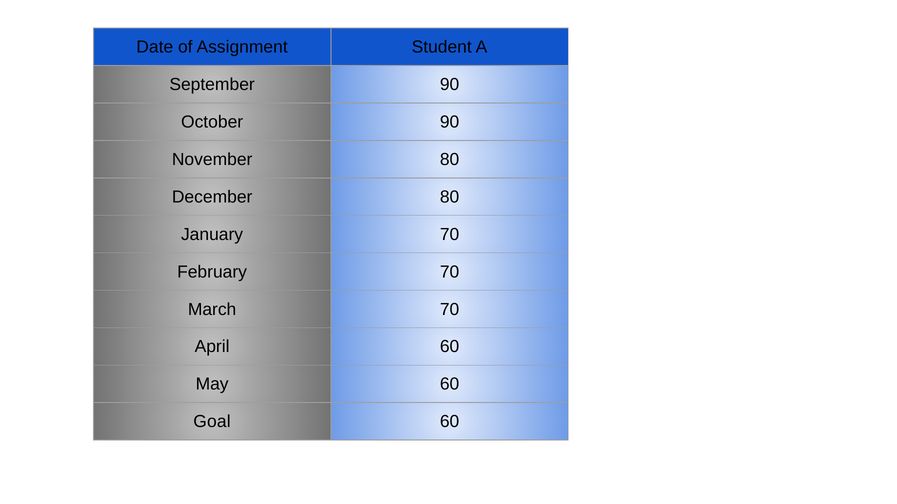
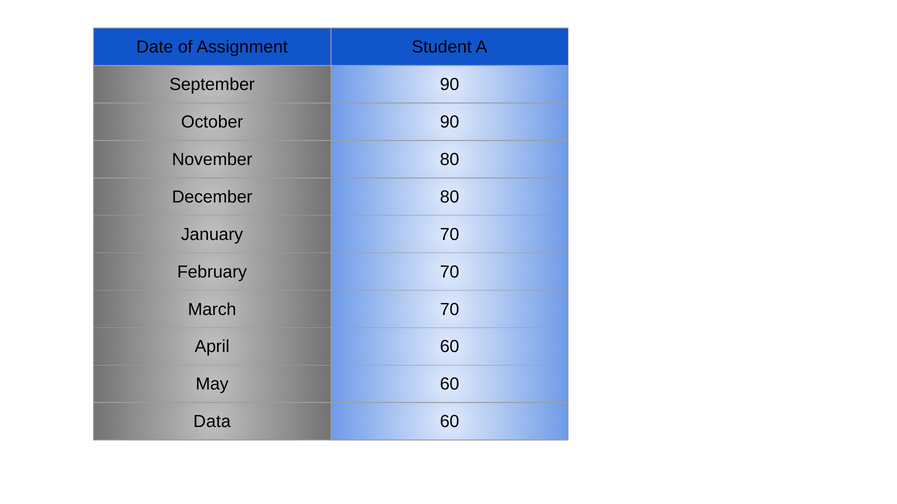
Goal: Goal -> Data
